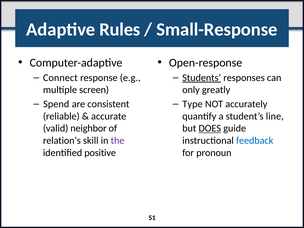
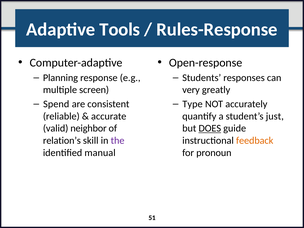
Rules: Rules -> Tools
Small-Response: Small-Response -> Rules-Response
Connect: Connect -> Planning
Students underline: present -> none
only: only -> very
line: line -> just
feedback colour: blue -> orange
positive: positive -> manual
